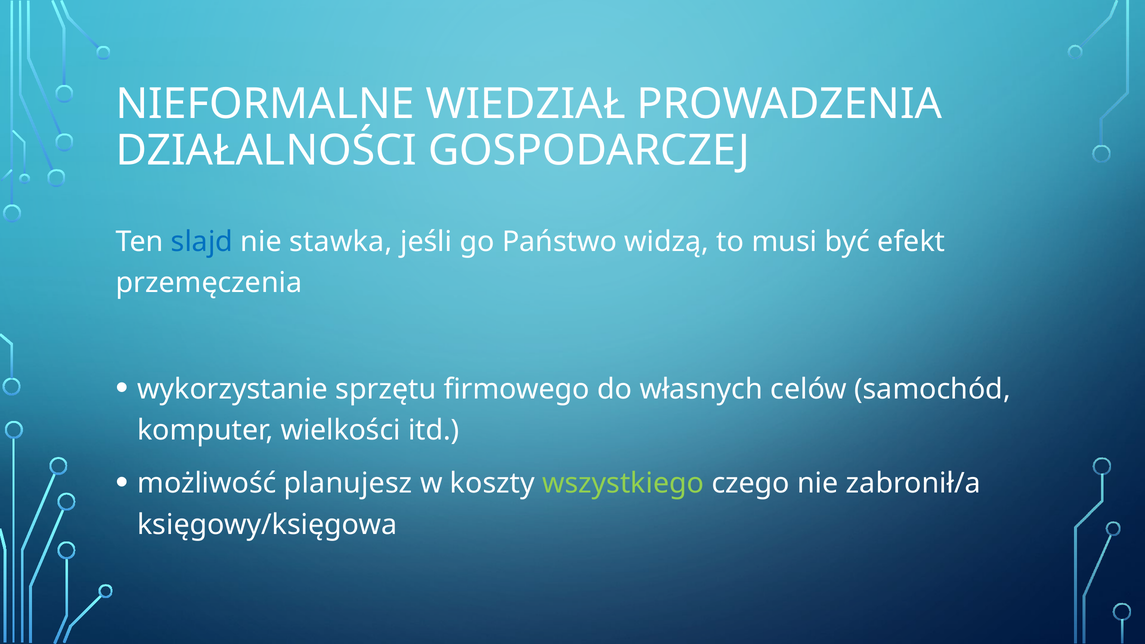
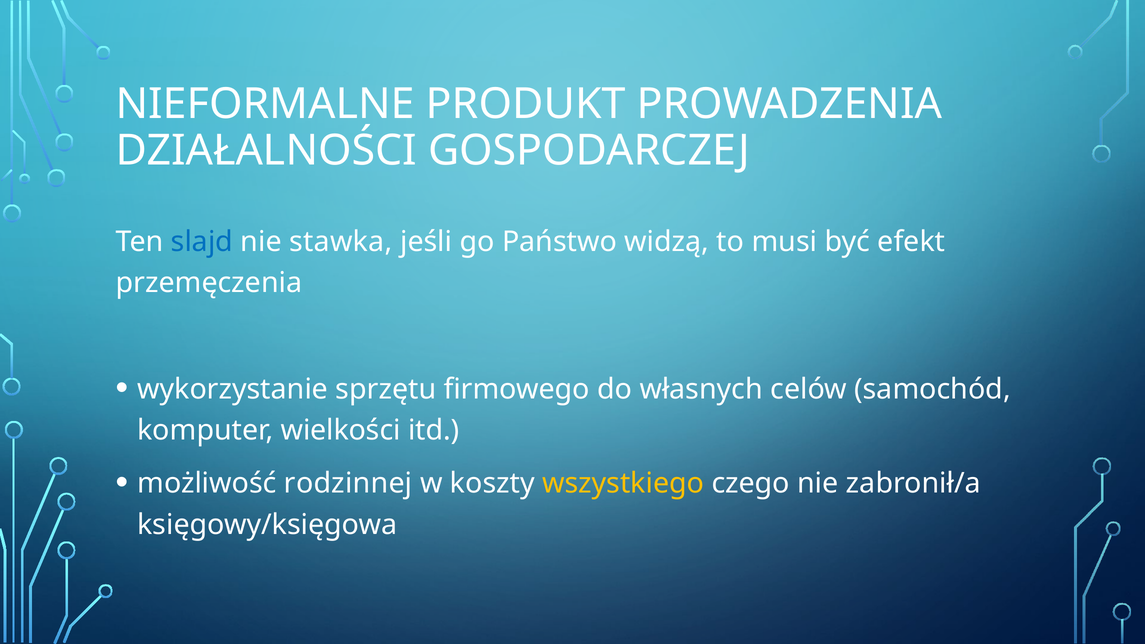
WIEDZIAŁ: WIEDZIAŁ -> PRODUKT
planujesz: planujesz -> rodzinnej
wszystkiego colour: light green -> yellow
